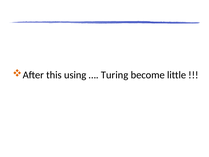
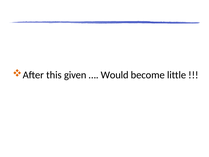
using: using -> given
Turing: Turing -> Would
